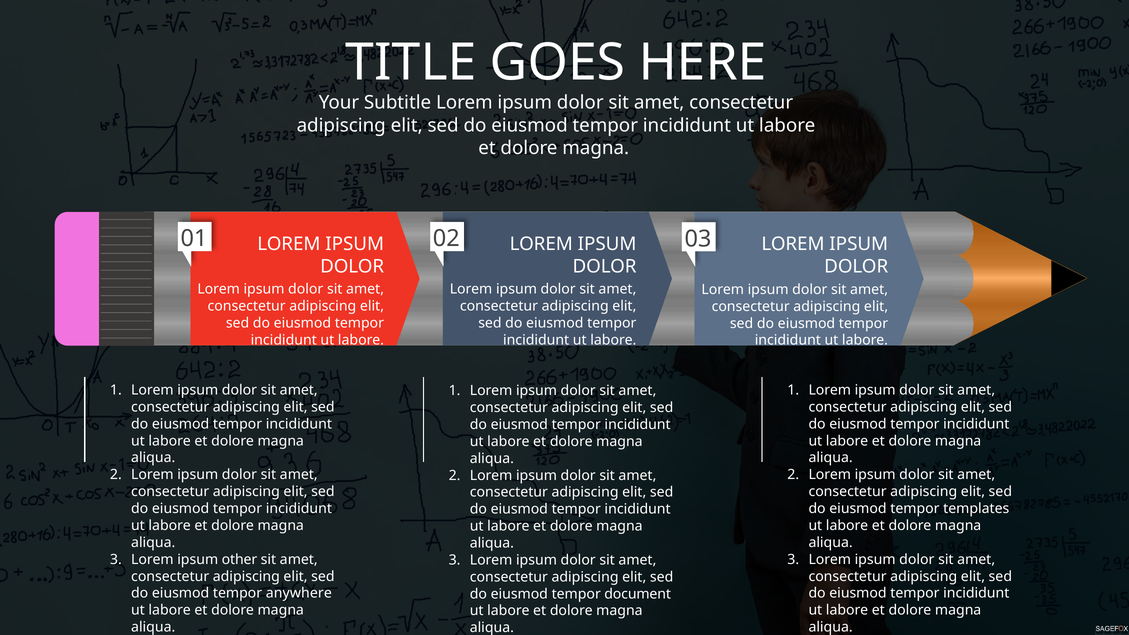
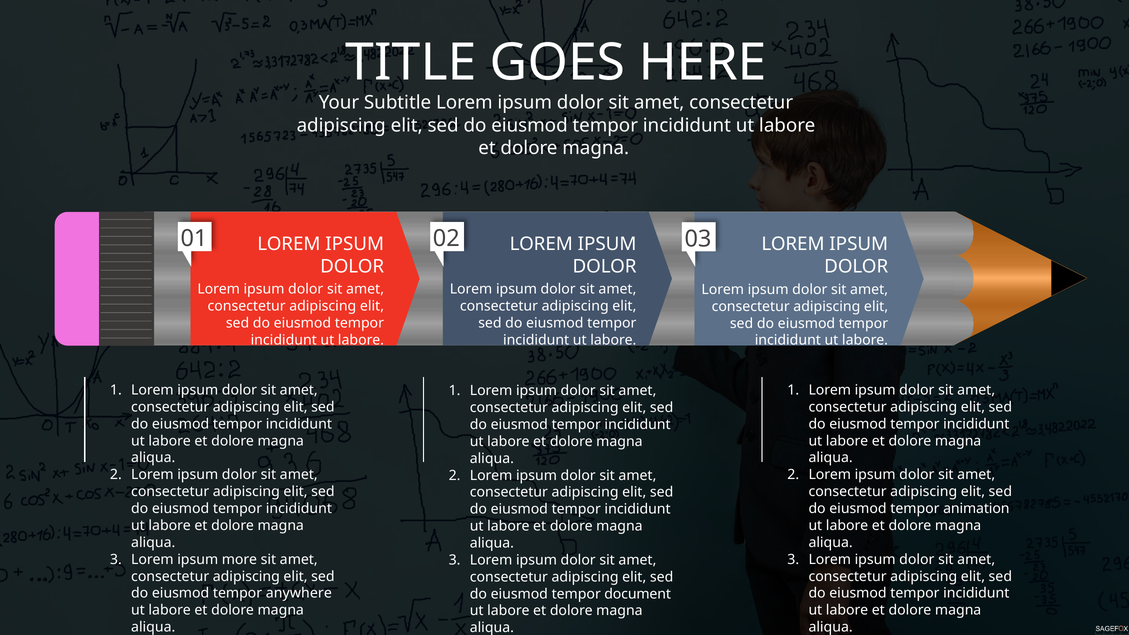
templates: templates -> animation
other: other -> more
